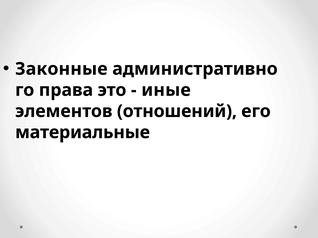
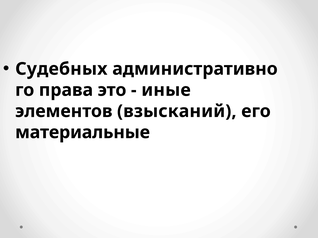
Законные: Законные -> Судебных
отношений: отношений -> взысканий
